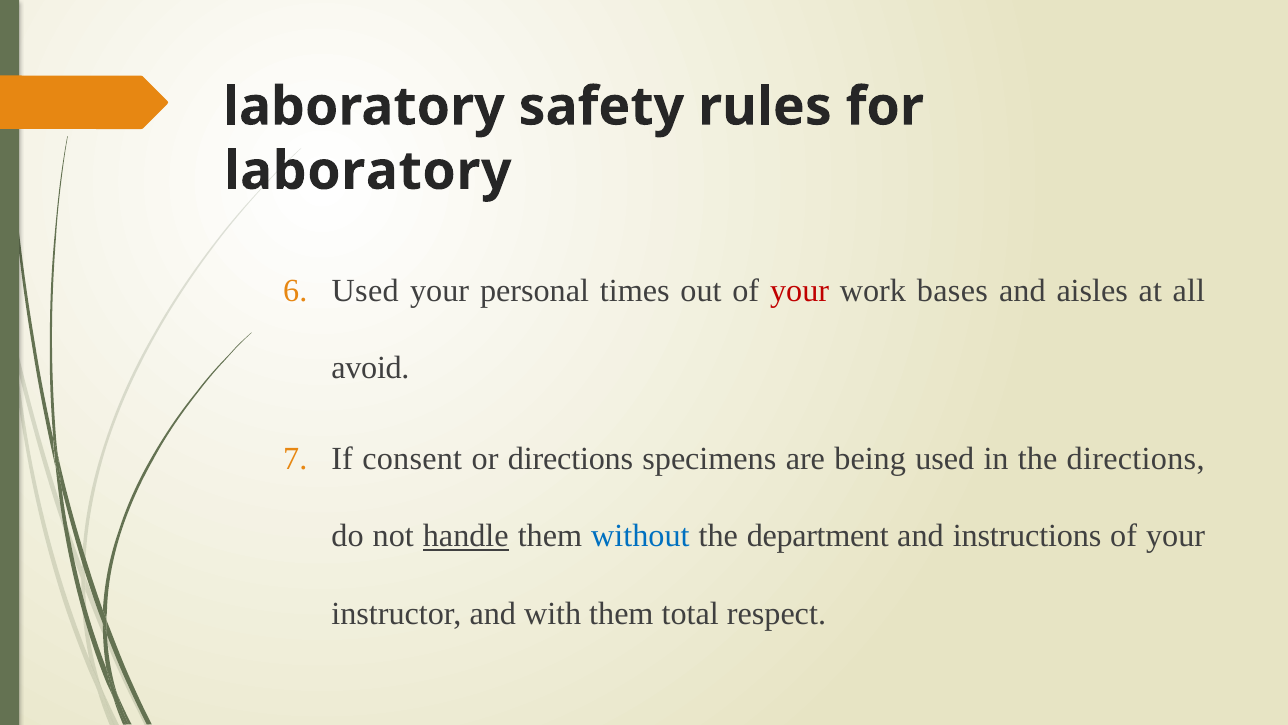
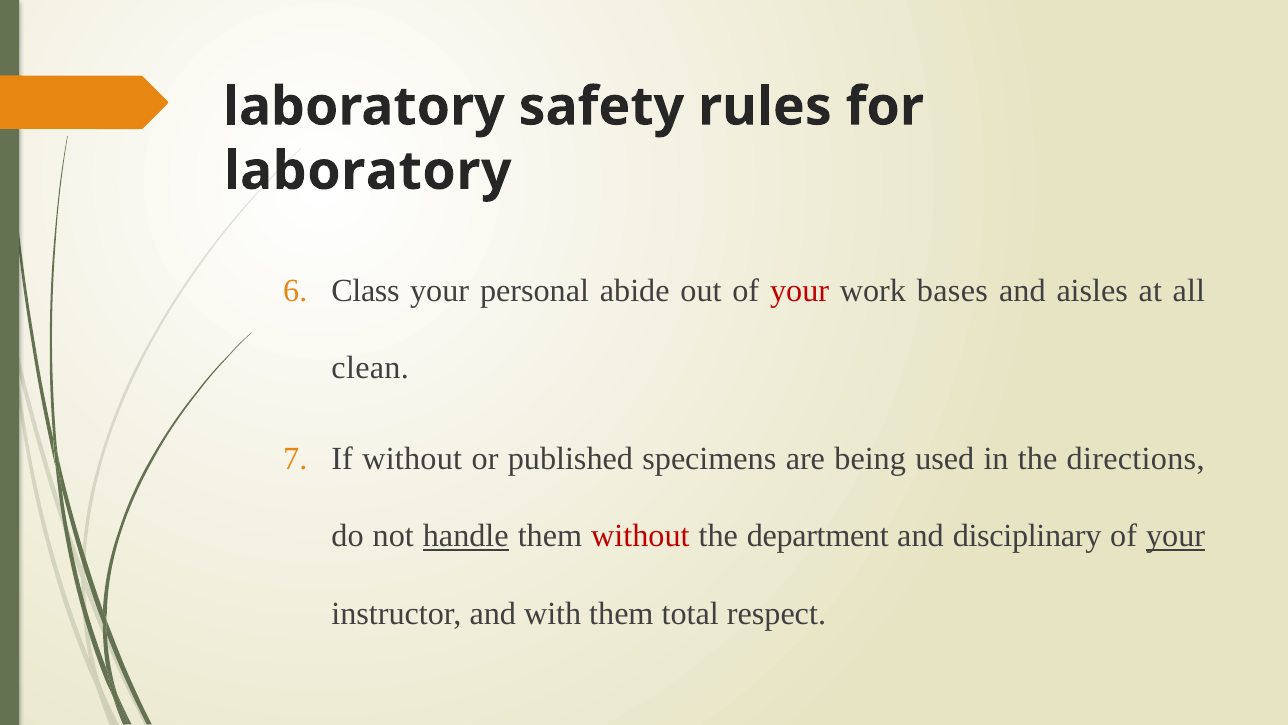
Used at (365, 290): Used -> Class
times: times -> abide
avoid: avoid -> clean
If consent: consent -> without
or directions: directions -> published
without at (640, 536) colour: blue -> red
instructions: instructions -> disciplinary
your at (1176, 536) underline: none -> present
